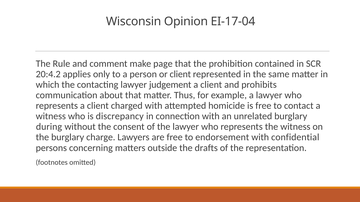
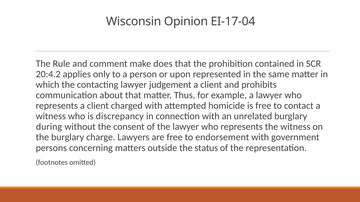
page: page -> does
or client: client -> upon
confidential: confidential -> government
drafts: drafts -> status
